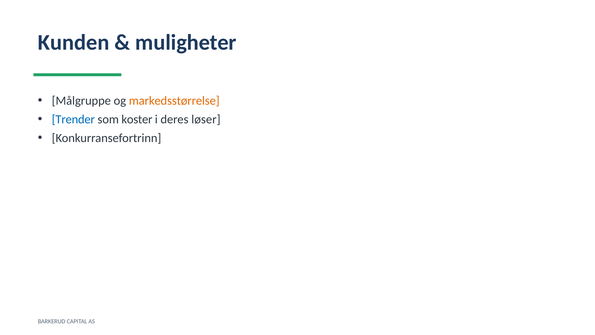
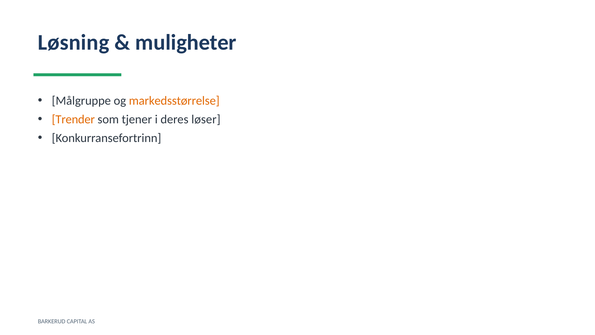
Kunden: Kunden -> Løsning
Trender colour: blue -> orange
koster: koster -> tjener
